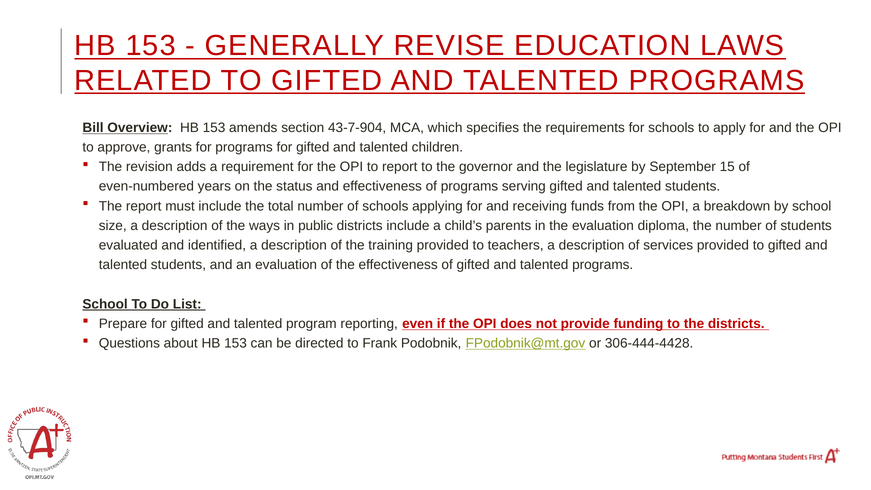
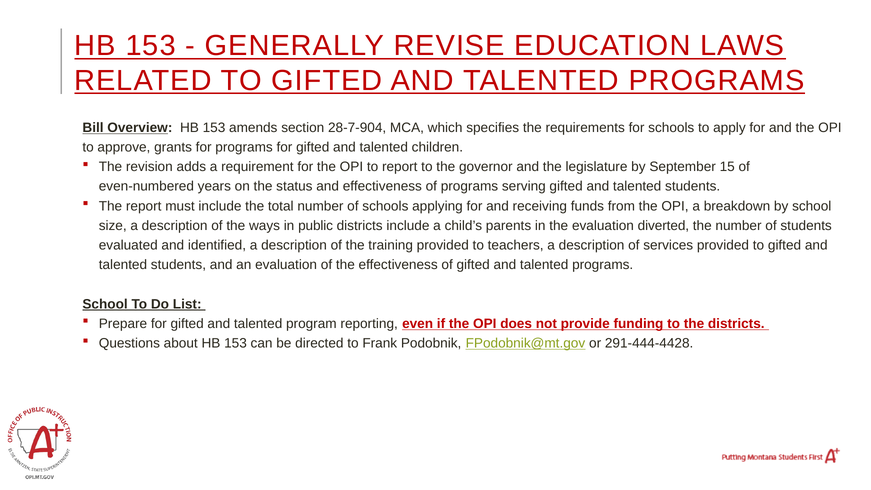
43-7-904: 43-7-904 -> 28-7-904
diploma: diploma -> diverted
306-444-4428: 306-444-4428 -> 291-444-4428
